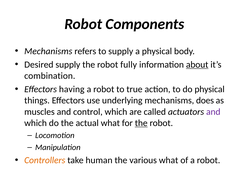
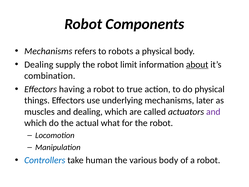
to supply: supply -> robots
Desired at (39, 65): Desired -> Dealing
fully: fully -> limit
does: does -> later
and control: control -> dealing
the at (141, 123) underline: present -> none
Controllers colour: orange -> blue
various what: what -> body
